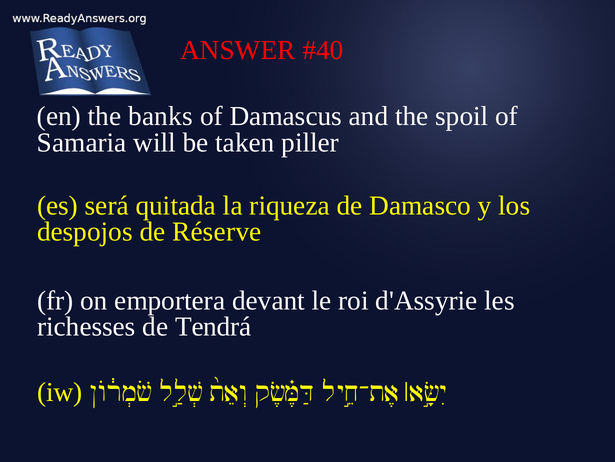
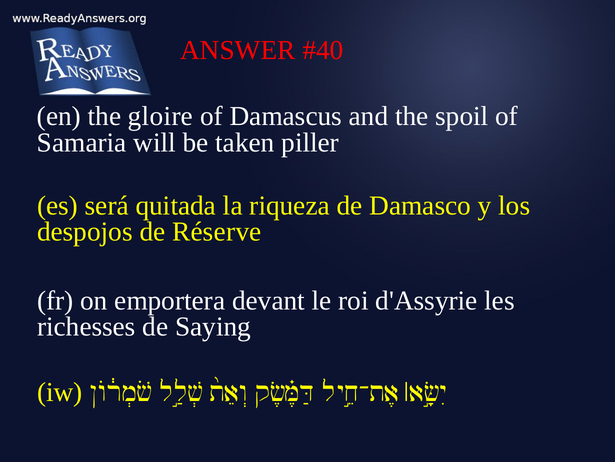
banks: banks -> gloire
Tendrá: Tendrá -> Saying
